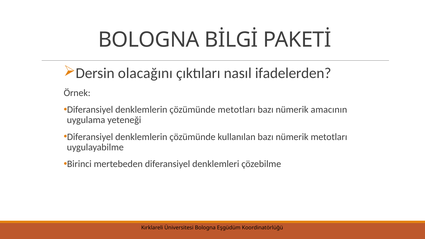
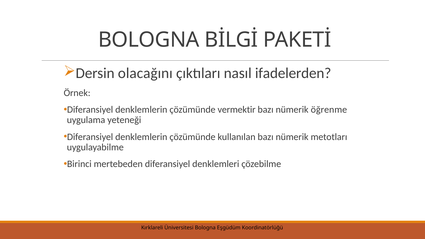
çözümünde metotları: metotları -> vermektir
amacının: amacının -> öğrenme
